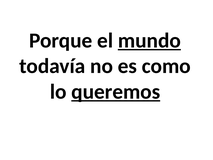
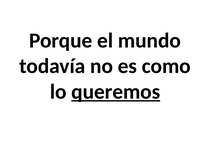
mundo underline: present -> none
